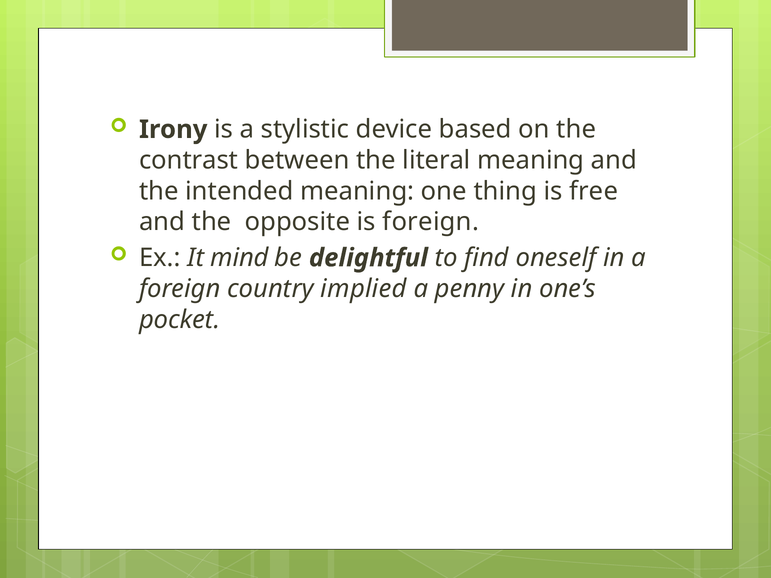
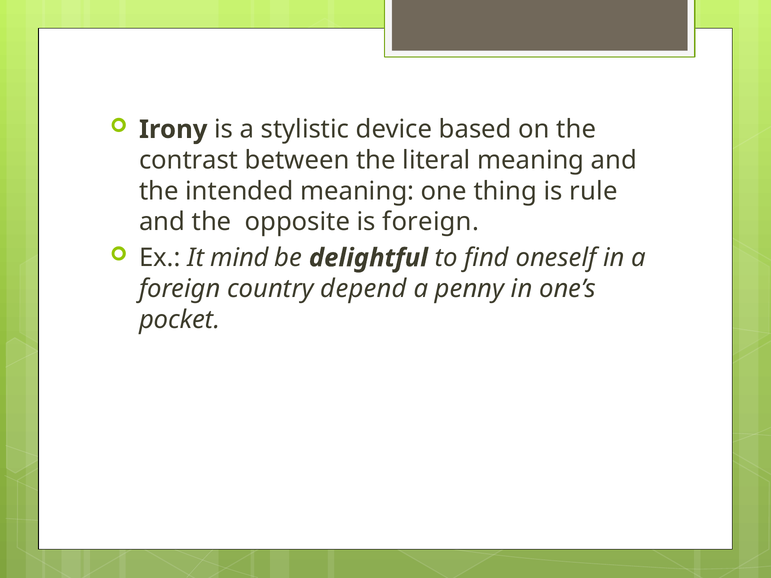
free: free -> rule
implied: implied -> depend
